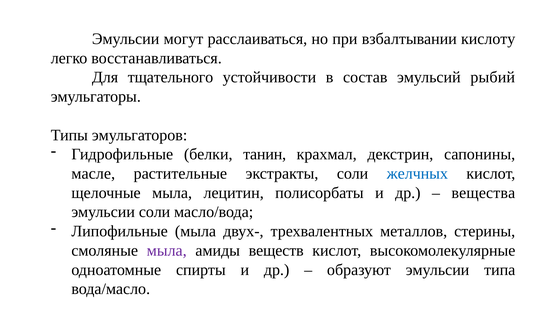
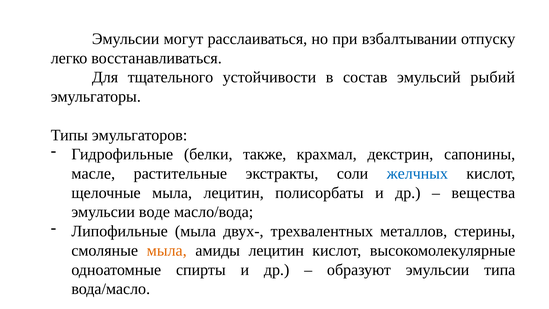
кислоту: кислоту -> отпуску
белки танин: танин -> также
эмульсии соли: соли -> воде
мыла at (167, 250) colour: purple -> orange
амиды веществ: веществ -> лецитин
